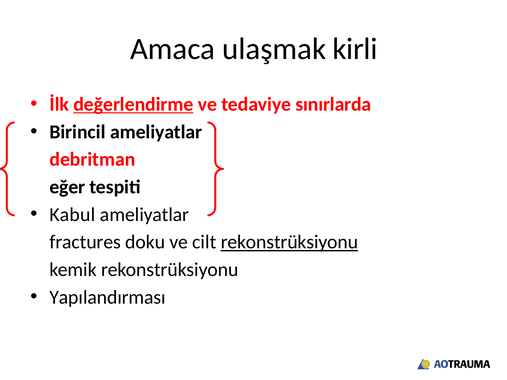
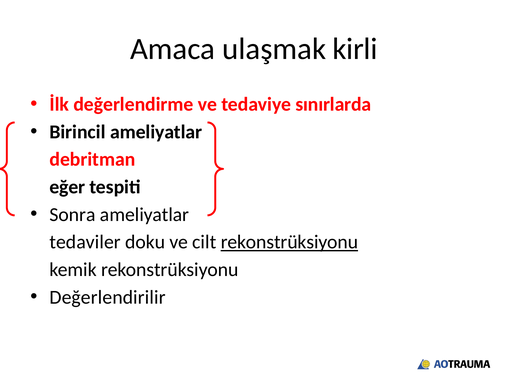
değerlendirme underline: present -> none
Kabul: Kabul -> Sonra
fractures: fractures -> tedaviler
Yapılandırması: Yapılandırması -> Değerlendirilir
